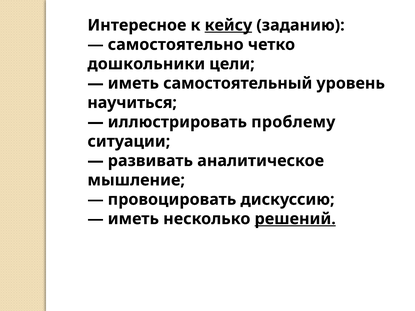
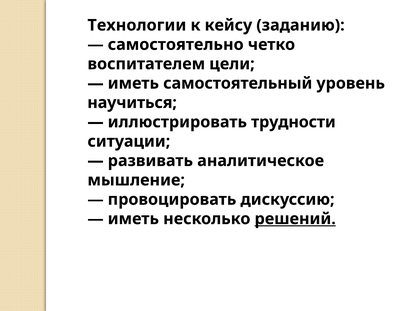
Интересное: Интересное -> Технологии
кейсу underline: present -> none
дошкольники: дошкольники -> воспитателем
проблему: проблему -> трудности
